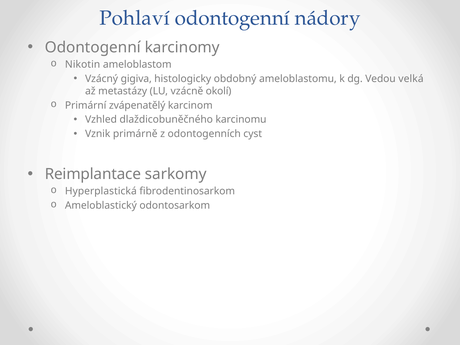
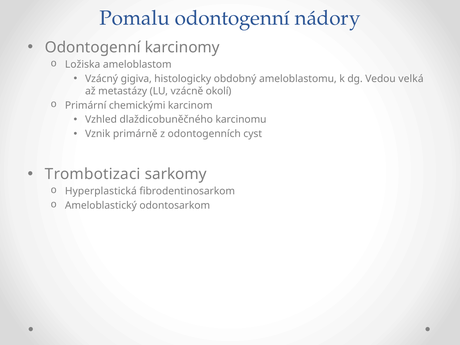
Pohlaví: Pohlaví -> Pomalu
Nikotin: Nikotin -> Ložiska
zvápenatělý: zvápenatělý -> chemickými
Reimplantace: Reimplantace -> Trombotizaci
